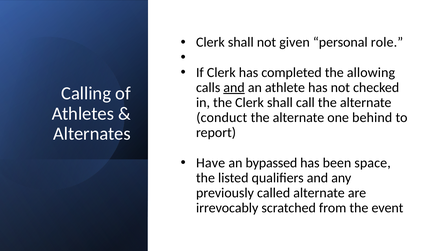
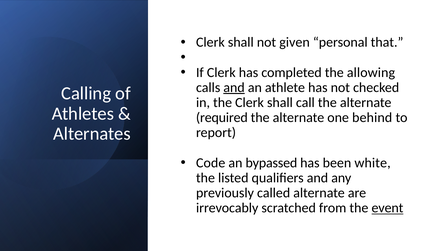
role: role -> that
conduct: conduct -> required
Have: Have -> Code
space: space -> white
event underline: none -> present
